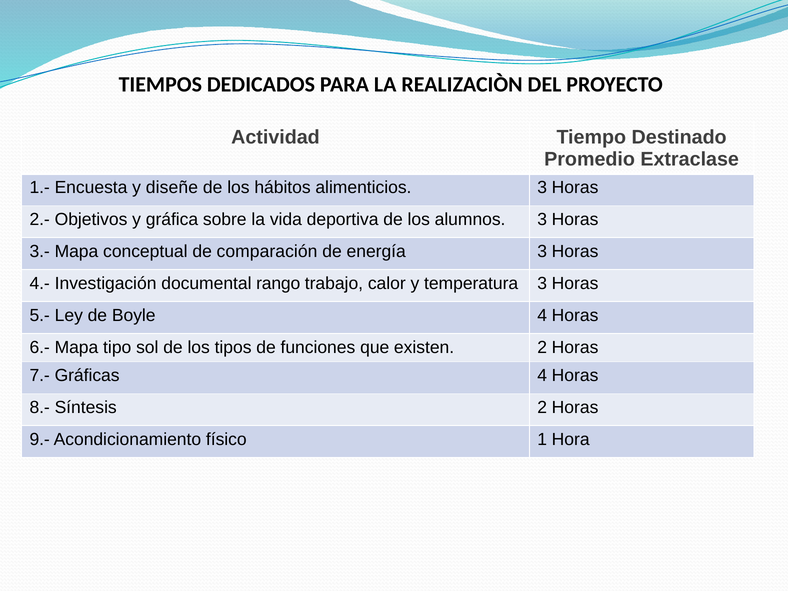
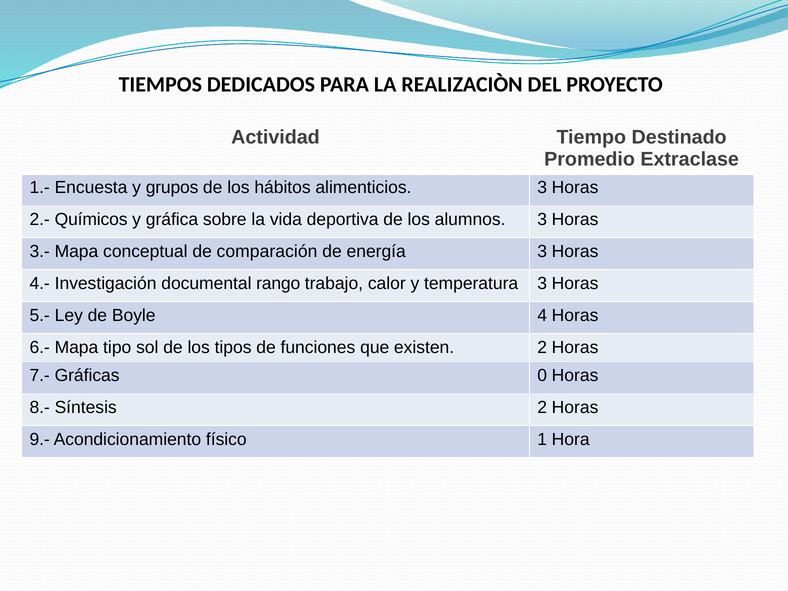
diseñe: diseñe -> grupos
Objetivos: Objetivos -> Químicos
Gráficas 4: 4 -> 0
